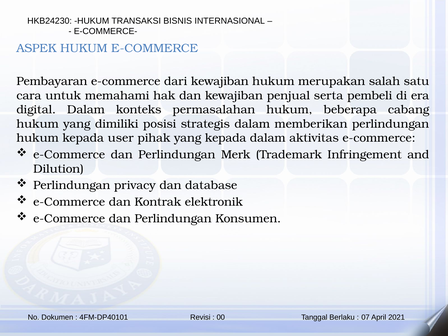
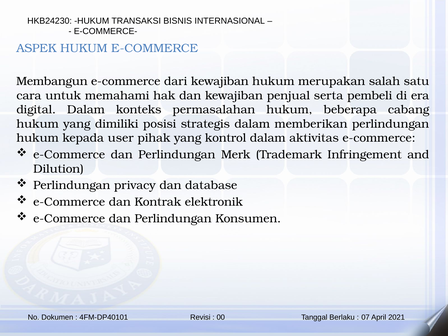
Pembayaran: Pembayaran -> Membangun
yang kepada: kepada -> kontrol
